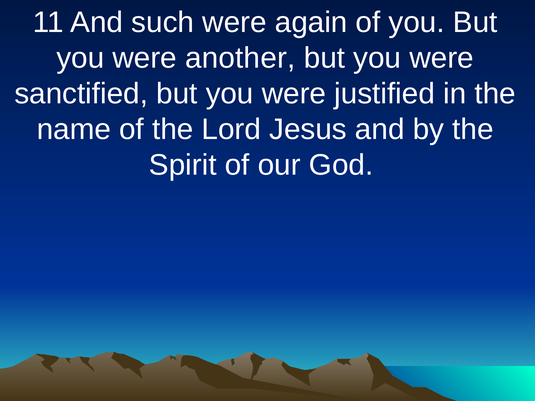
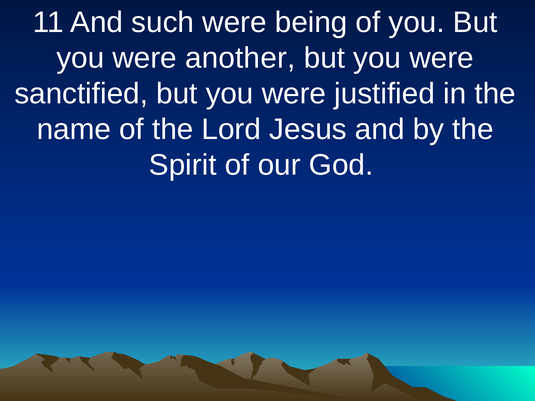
again: again -> being
